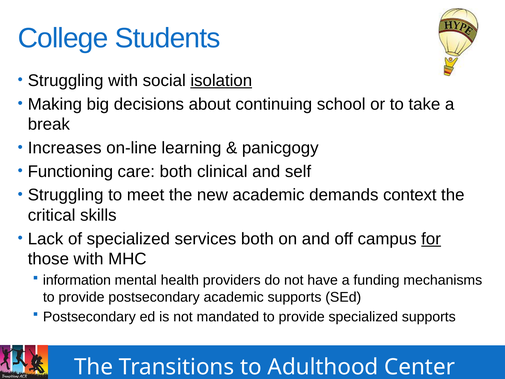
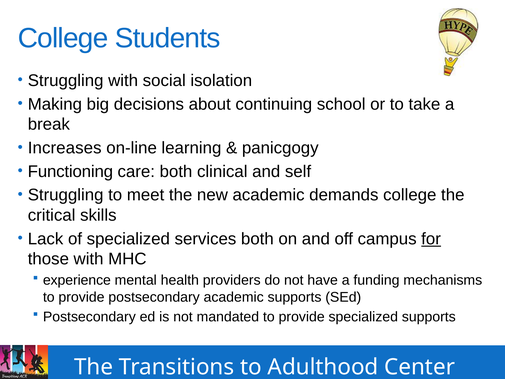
isolation underline: present -> none
demands context: context -> college
information: information -> experience
